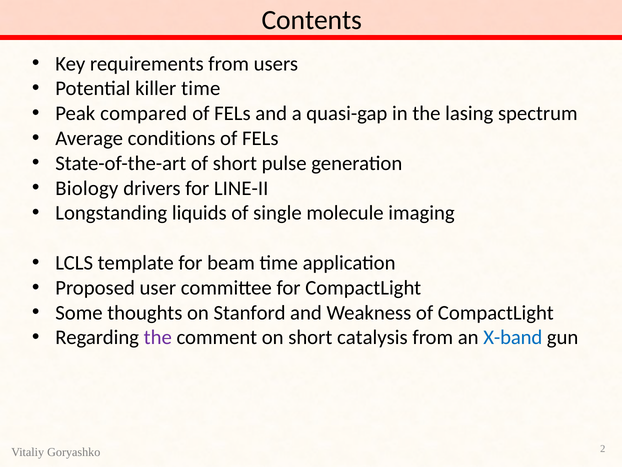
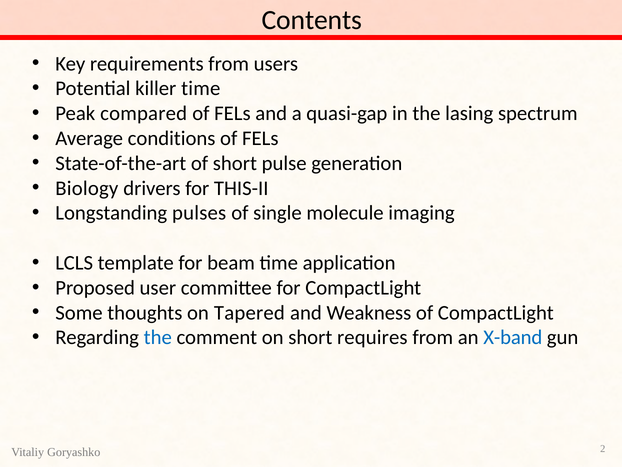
LINE-II: LINE-II -> THIS-II
liquids: liquids -> pulses
Stanford: Stanford -> Tapered
the at (158, 337) colour: purple -> blue
catalysis: catalysis -> requires
